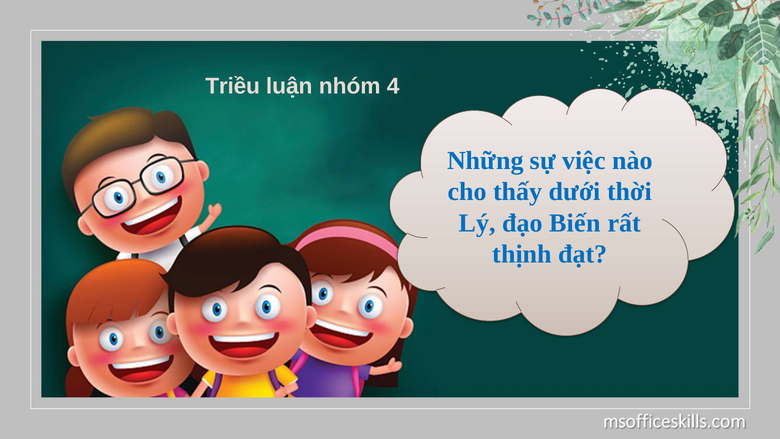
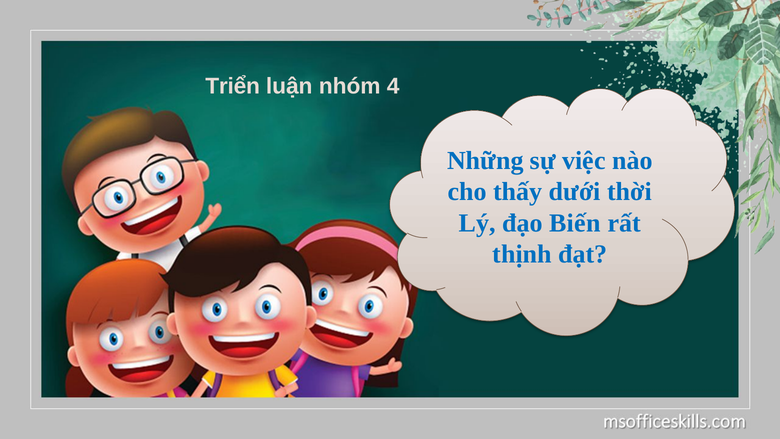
Triều: Triều -> Triển
